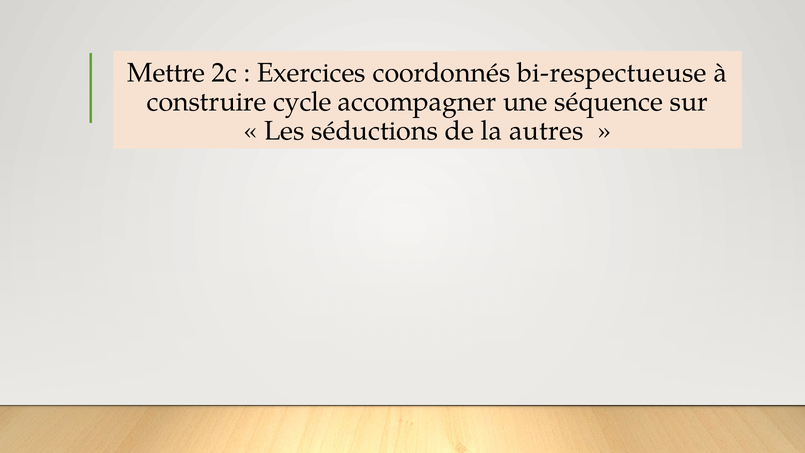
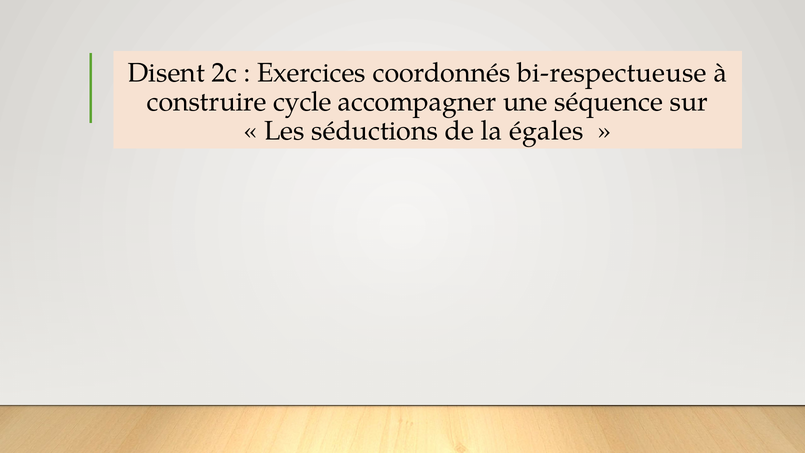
Mettre: Mettre -> Disent
autres: autres -> égales
